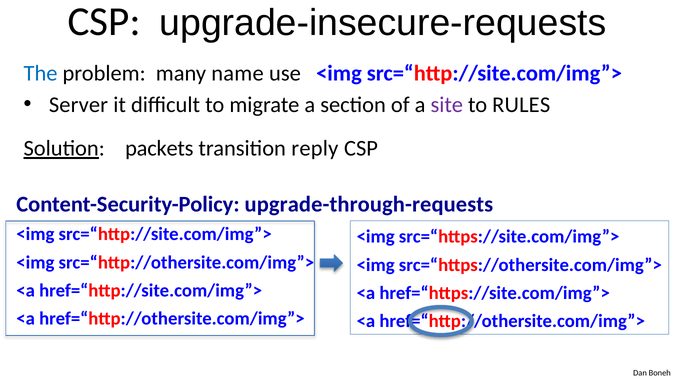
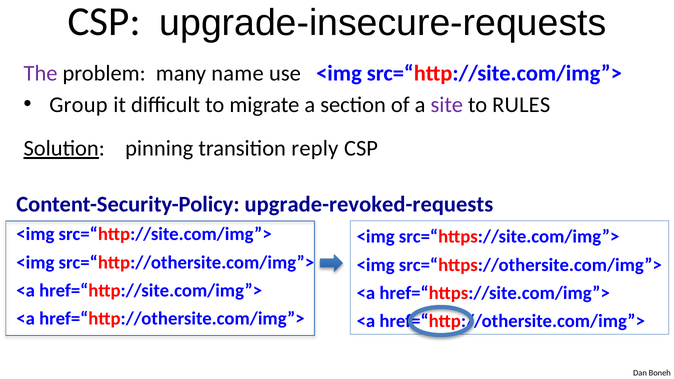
The colour: blue -> purple
Server: Server -> Group
packets: packets -> pinning
upgrade-through-requests: upgrade-through-requests -> upgrade-revoked-requests
